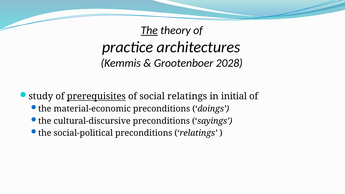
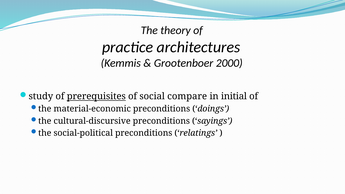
The at (149, 30) underline: present -> none
2028: 2028 -> 2000
social relatings: relatings -> compare
